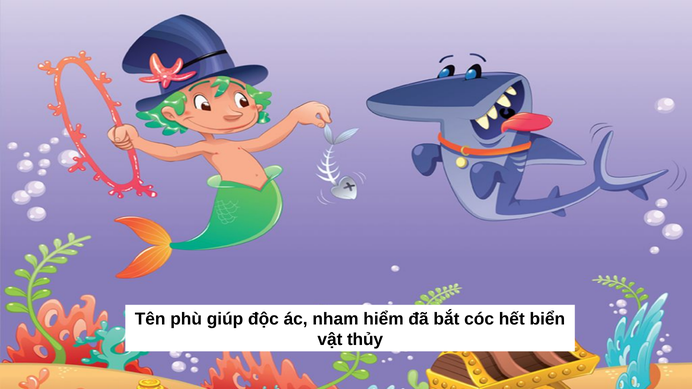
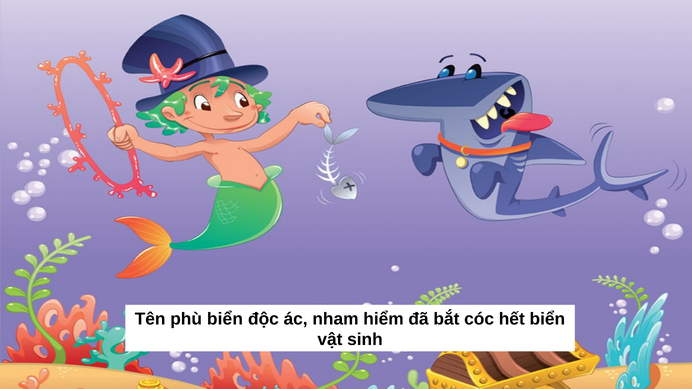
phù giúp: giúp -> biển
thủy: thủy -> sinh
